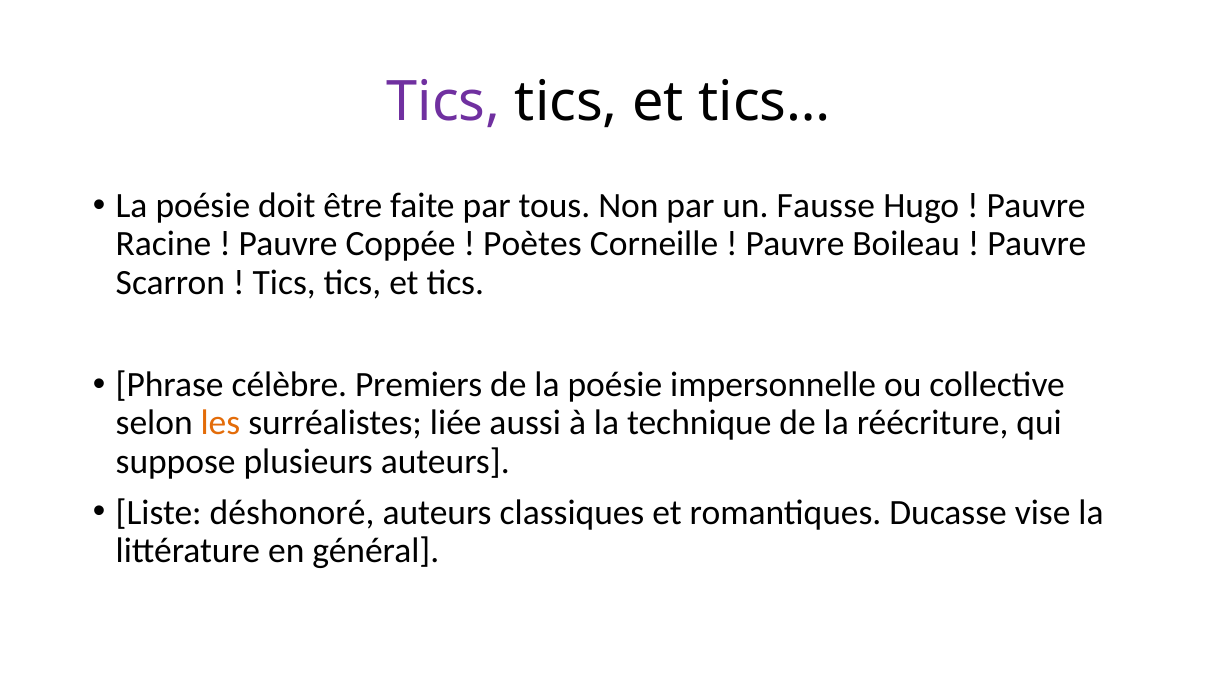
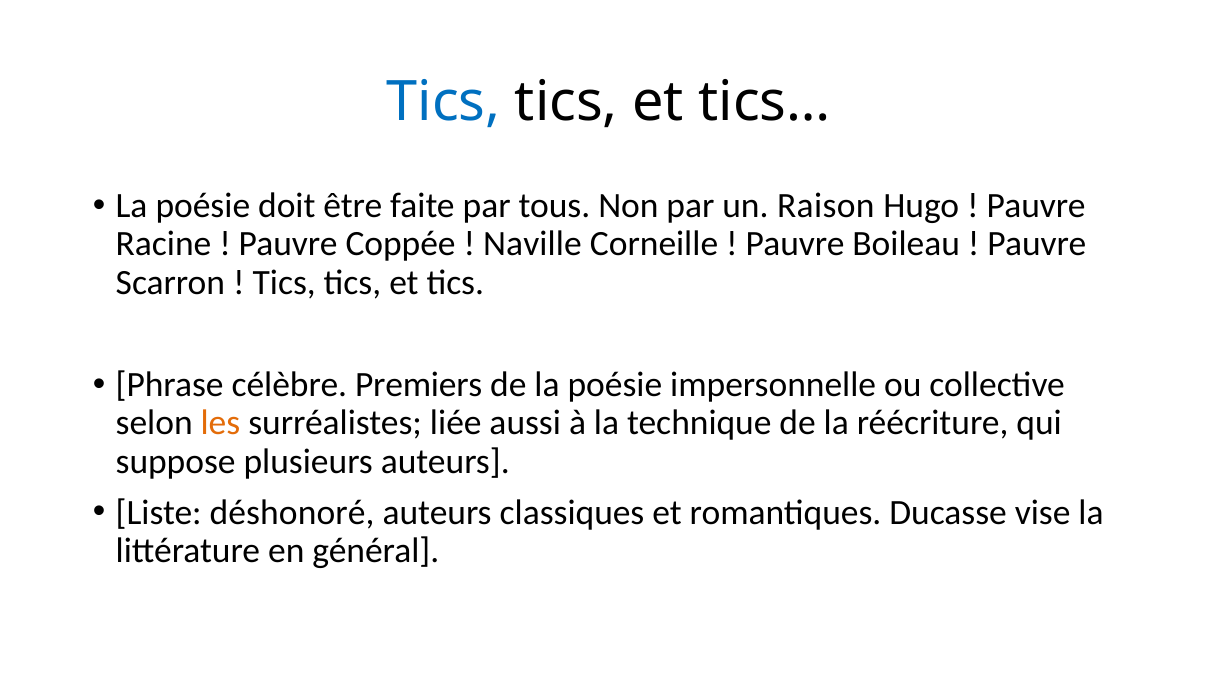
Tics at (444, 102) colour: purple -> blue
Fausse: Fausse -> Raison
Poètes: Poètes -> Naville
